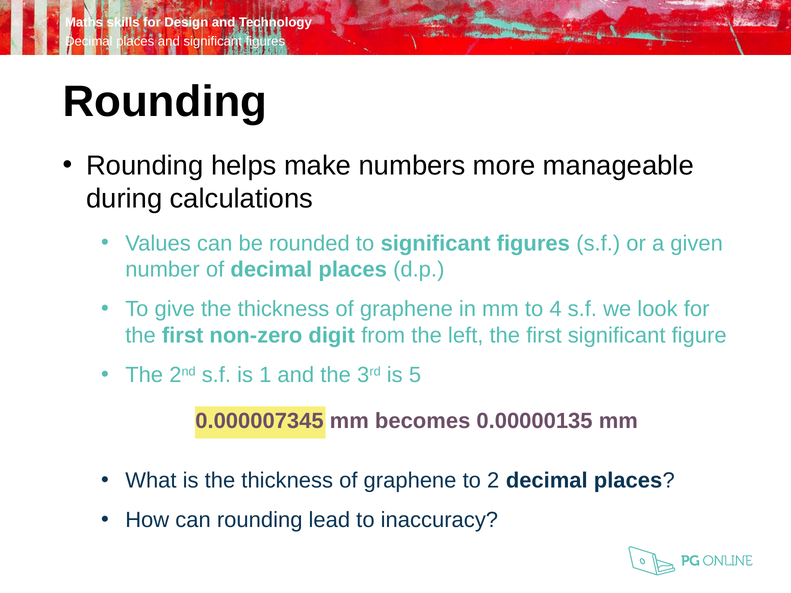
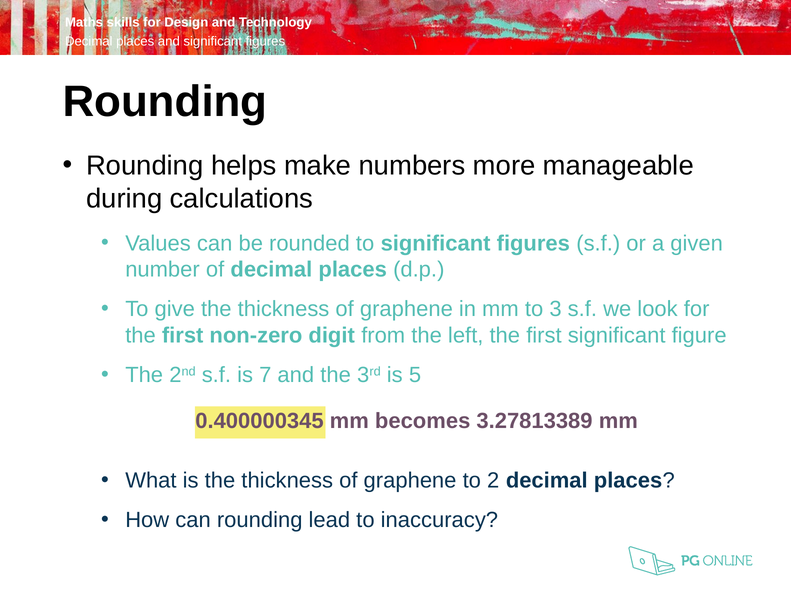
4: 4 -> 3
1: 1 -> 7
0.000007345: 0.000007345 -> 0.400000345
0.00000135: 0.00000135 -> 3.27813389
